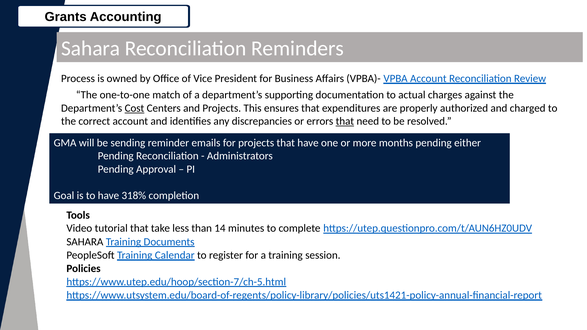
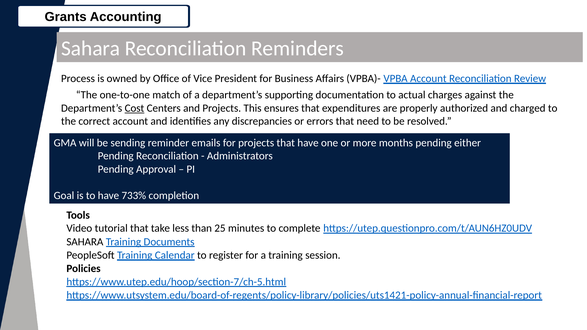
that at (345, 121) underline: present -> none
318%: 318% -> 733%
14: 14 -> 25
